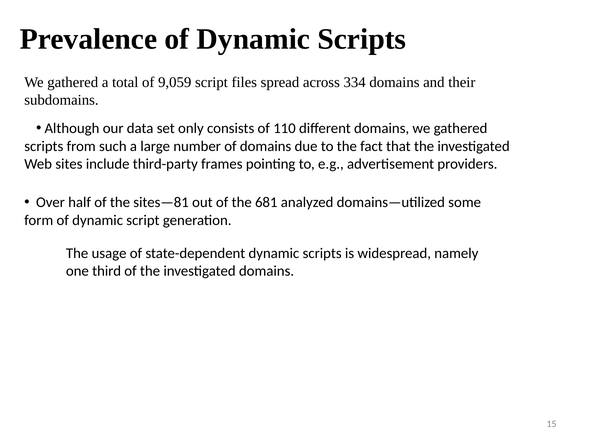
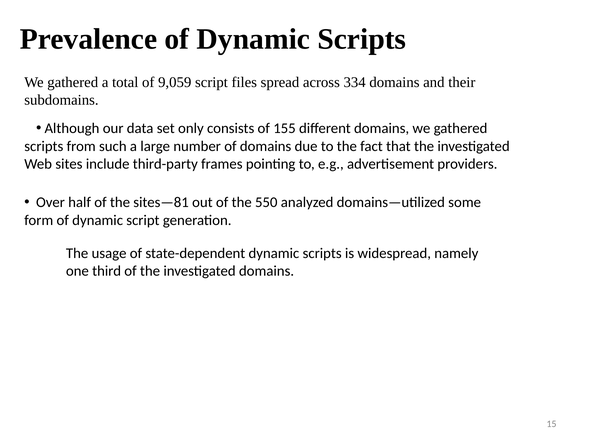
110: 110 -> 155
681: 681 -> 550
